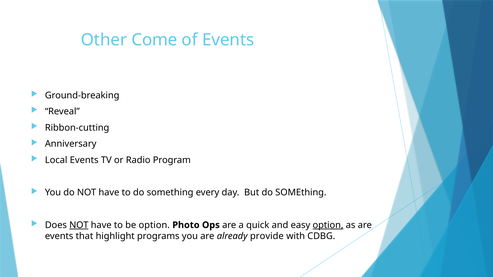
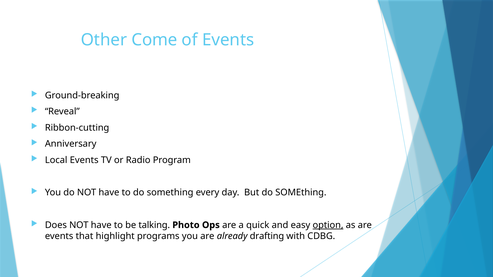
NOT at (79, 225) underline: present -> none
be option: option -> talking
provide: provide -> drafting
